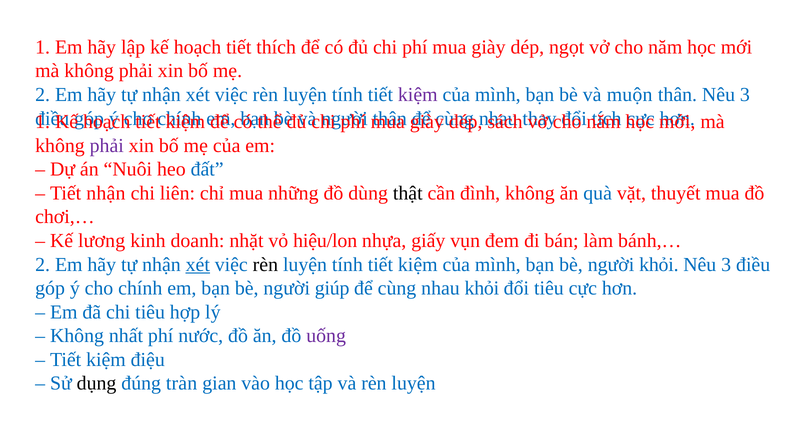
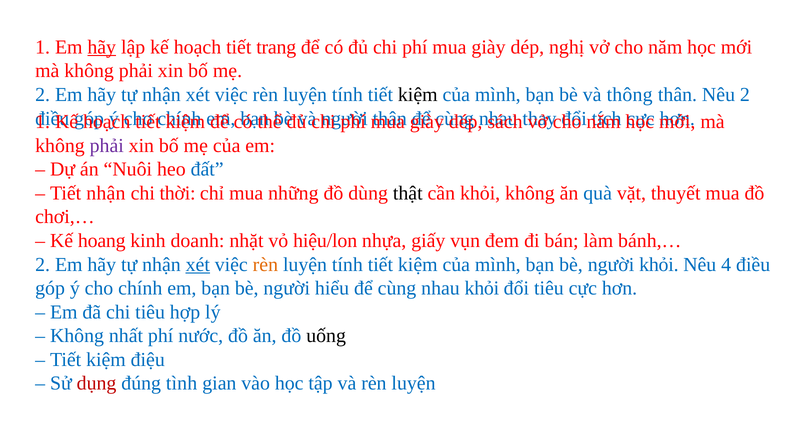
hãy at (102, 47) underline: none -> present
thích: thích -> trang
ngọt: ngọt -> nghị
kiệm at (418, 95) colour: purple -> black
muộn: muộn -> thông
thân Nêu 3: 3 -> 2
liên: liên -> thời
cần đình: đình -> khỏi
lương: lương -> hoang
rèn at (265, 265) colour: black -> orange
3 at (726, 265): 3 -> 4
giúp: giúp -> hiểu
uống colour: purple -> black
dụng colour: black -> red
tràn: tràn -> tình
